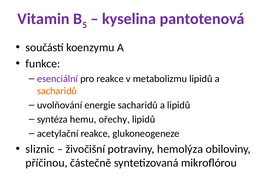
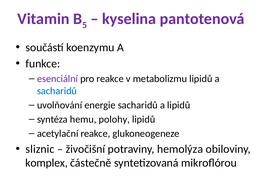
sacharidů at (57, 91) colour: orange -> blue
ořechy: ořechy -> polohy
příčinou: příčinou -> komplex
